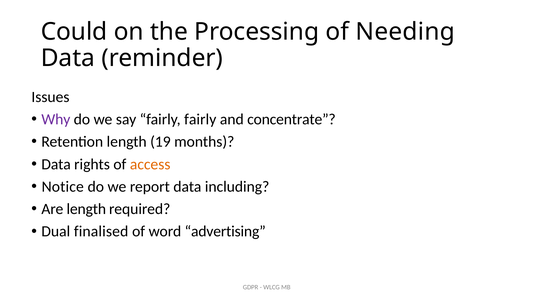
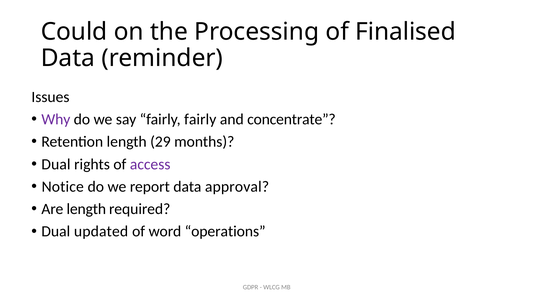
Needing: Needing -> Finalised
19: 19 -> 29
Data at (56, 164): Data -> Dual
access colour: orange -> purple
including: including -> approval
finalised: finalised -> updated
advertising: advertising -> operations
